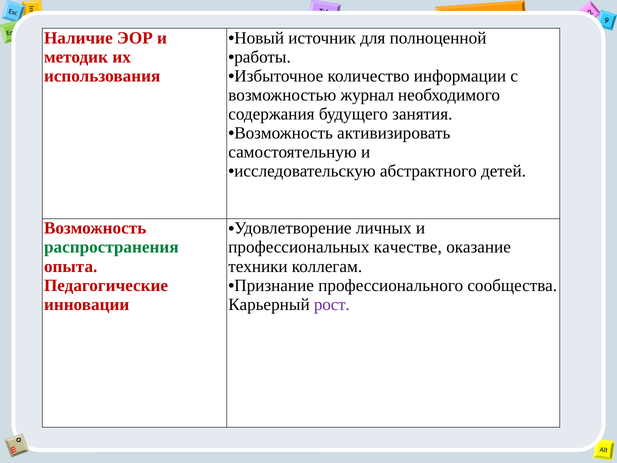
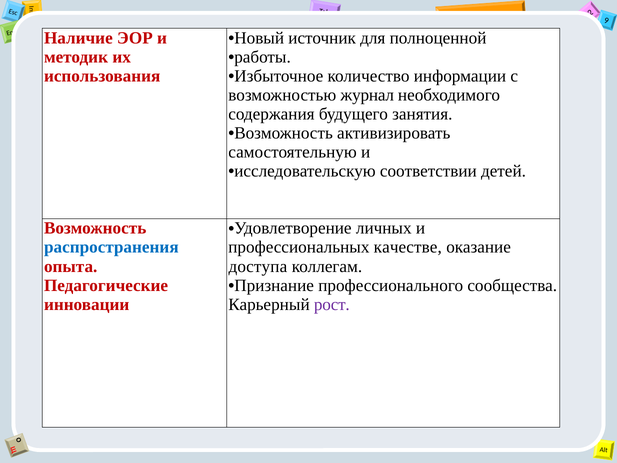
абстрактного: абстрактного -> соответствии
распространения colour: green -> blue
техники: техники -> доступа
